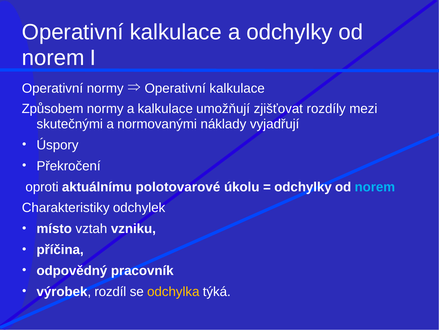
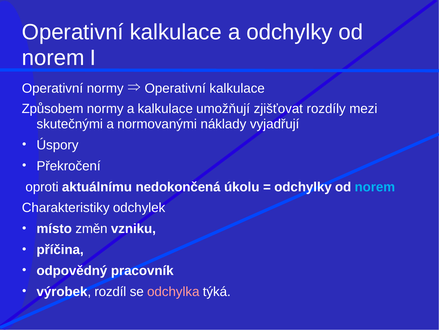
polotovarové: polotovarové -> nedokončená
vztah: vztah -> změn
odchylka colour: yellow -> pink
